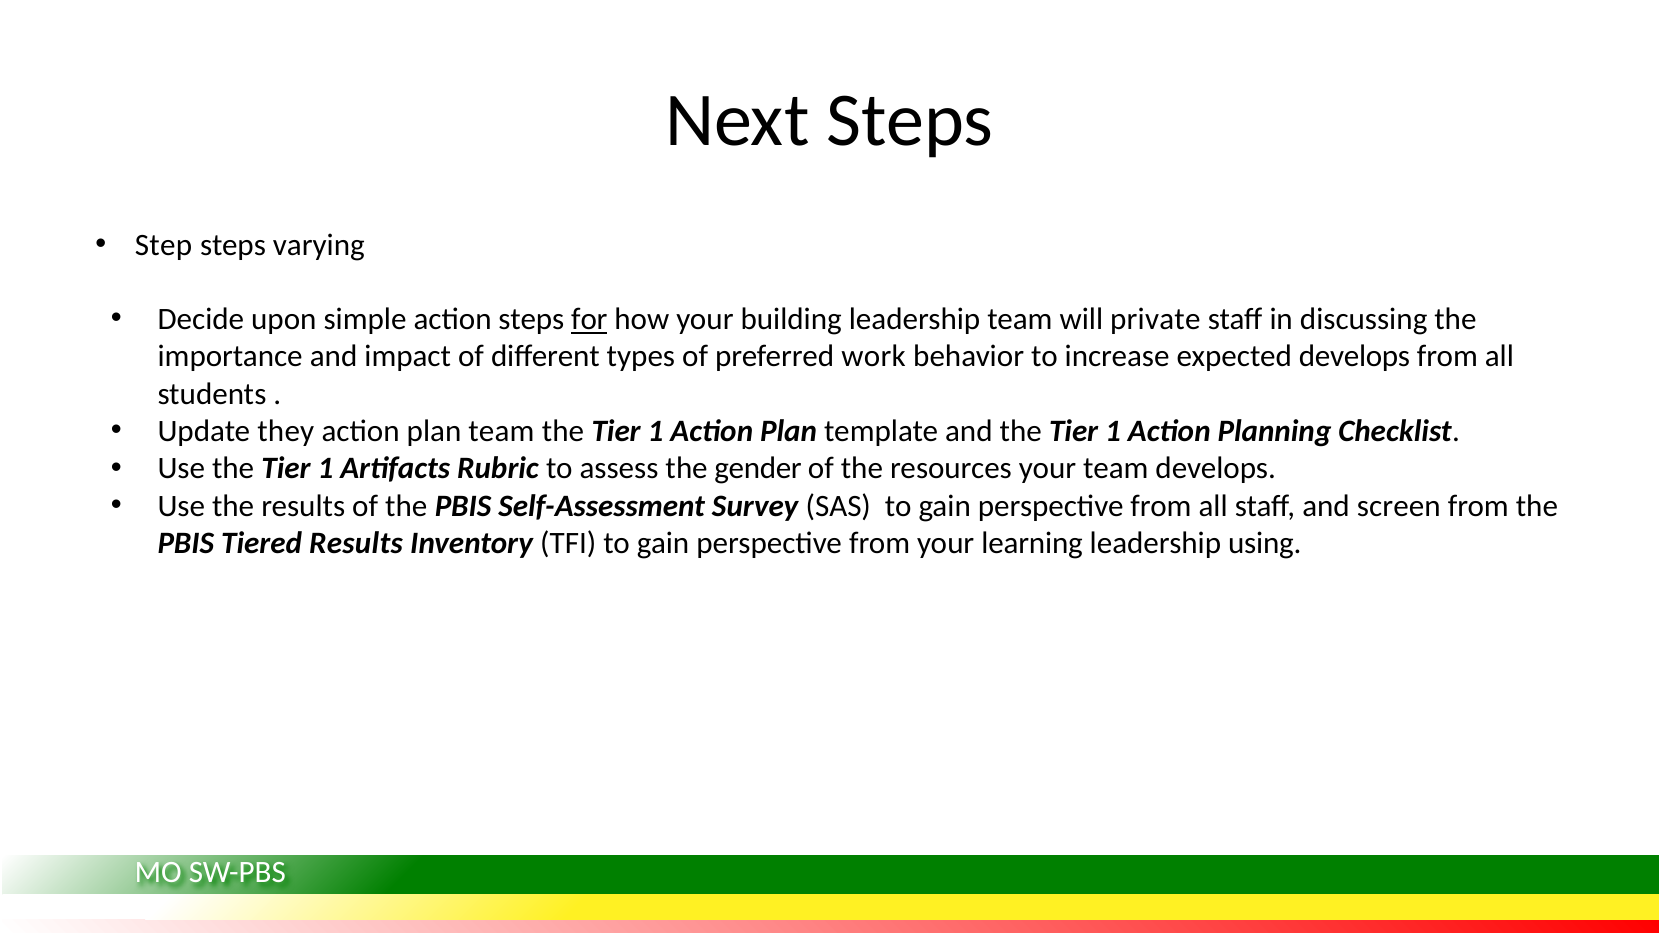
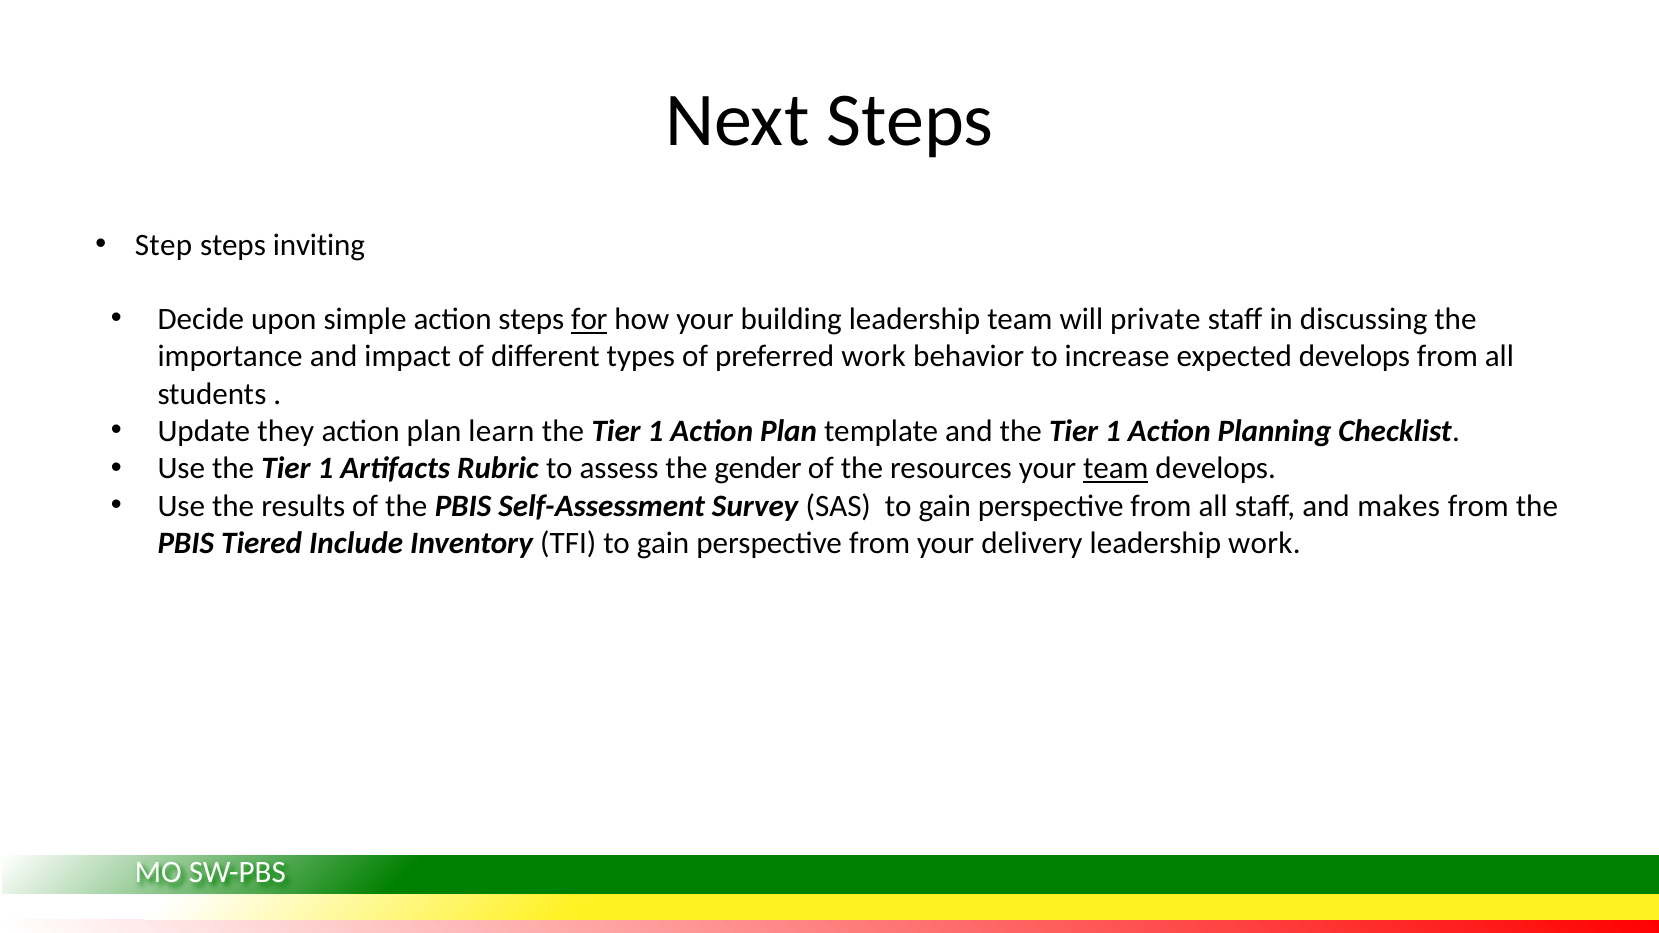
varying: varying -> inviting
plan team: team -> learn
team at (1116, 469) underline: none -> present
screen: screen -> makes
Tiered Results: Results -> Include
learning: learning -> delivery
leadership using: using -> work
